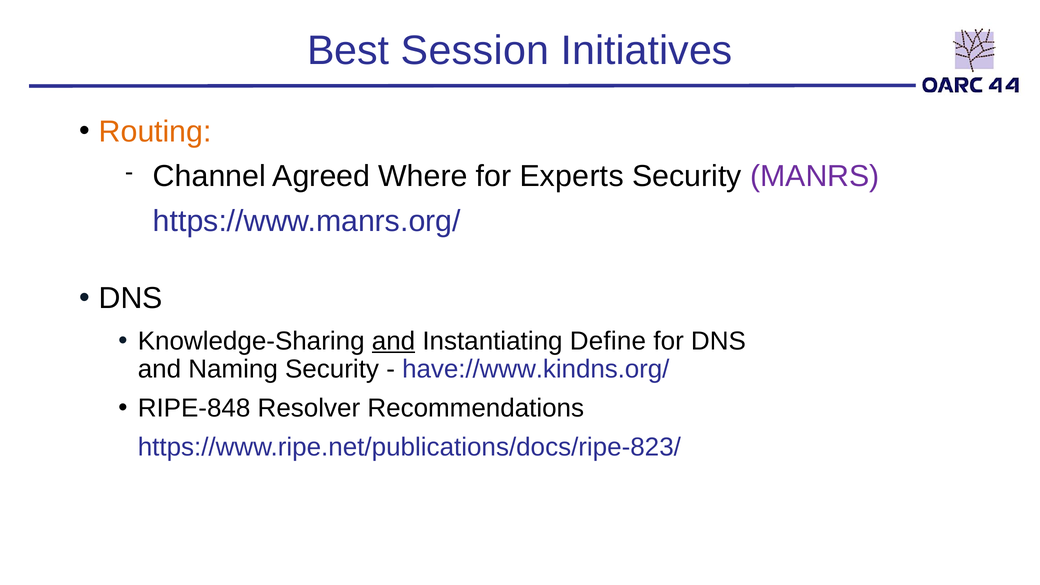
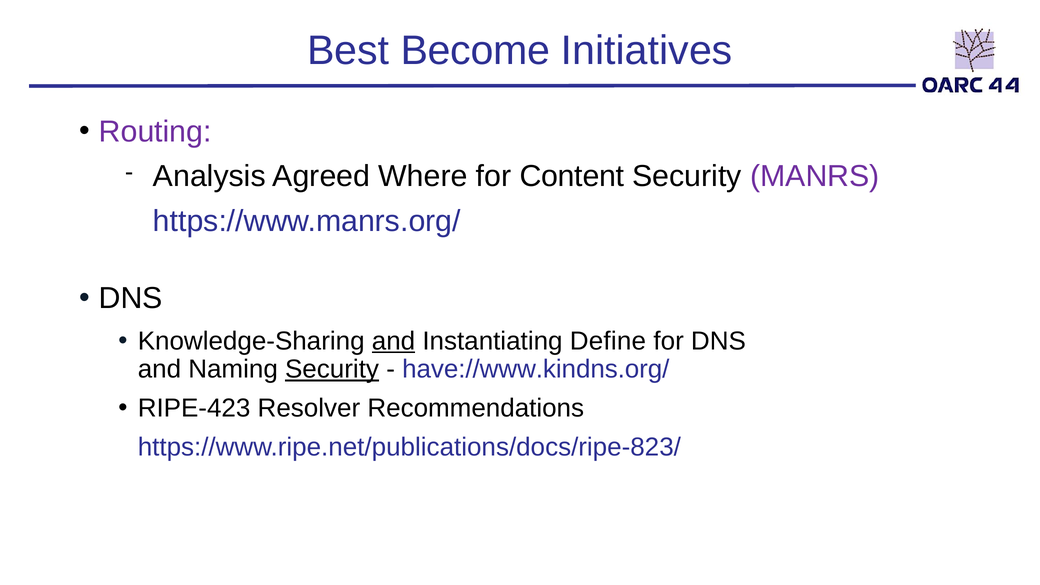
Session: Session -> Become
Routing colour: orange -> purple
Channel: Channel -> Analysis
Experts: Experts -> Content
Security at (332, 369) underline: none -> present
RIPE-848: RIPE-848 -> RIPE-423
